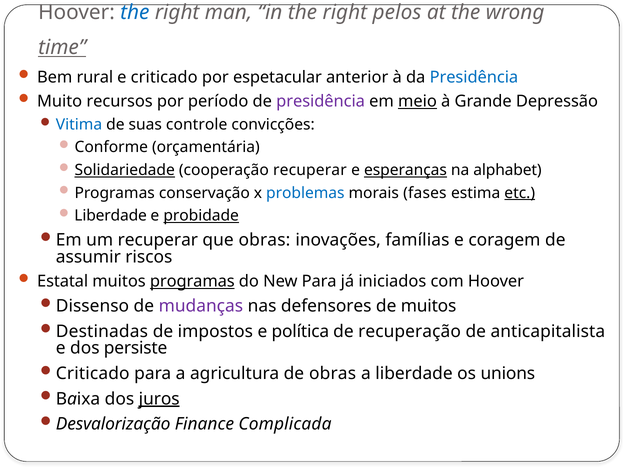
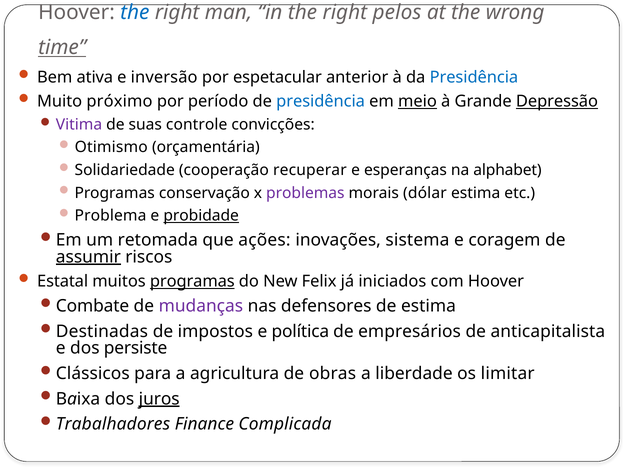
rural: rural -> ativa
e criticado: criticado -> inversão
recursos: recursos -> próximo
presidência at (321, 101) colour: purple -> blue
Depressão underline: none -> present
Vitima colour: blue -> purple
Conforme: Conforme -> Otimismo
Solidariedade underline: present -> none
esperanças underline: present -> none
problemas colour: blue -> purple
fases: fases -> dólar
etc underline: present -> none
Liberdade at (111, 216): Liberdade -> Problema
um recuperar: recuperar -> retomada
que obras: obras -> ações
famílias: famílias -> sistema
assumir underline: none -> present
New Para: Para -> Felix
Dissenso: Dissenso -> Combate
de muitos: muitos -> estima
recuperação: recuperação -> empresários
Criticado at (93, 373): Criticado -> Clássicos
unions: unions -> limitar
Desvalorização: Desvalorização -> Trabalhadores
